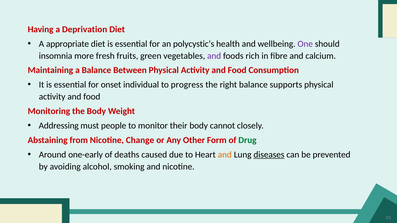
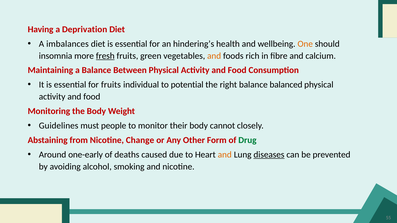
appropriate: appropriate -> imbalances
polycystic’s: polycystic’s -> hindering’s
One colour: purple -> orange
fresh underline: none -> present
and at (214, 56) colour: purple -> orange
for onset: onset -> fruits
progress: progress -> potential
supports: supports -> balanced
Addressing: Addressing -> Guidelines
